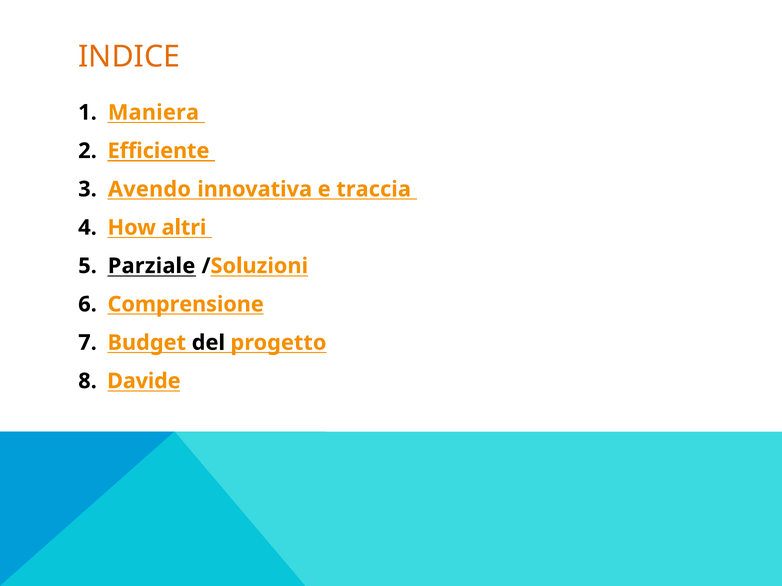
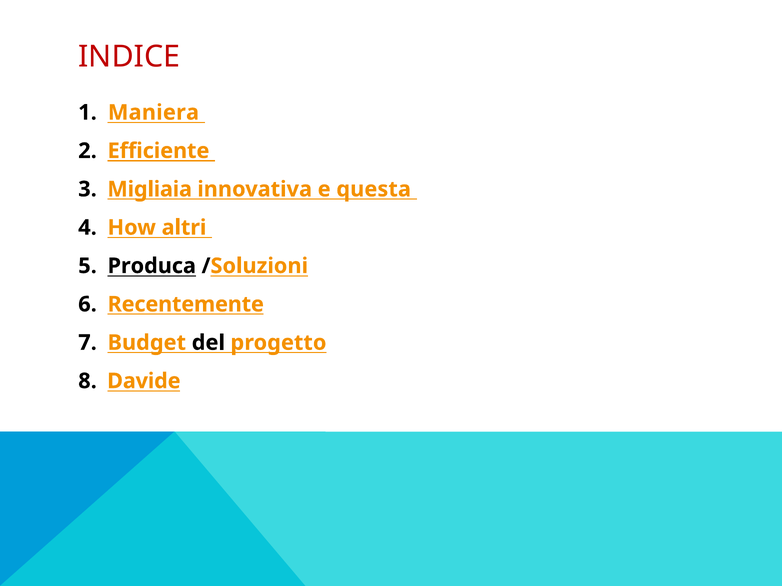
INDICE colour: orange -> red
Avendo: Avendo -> Migliaia
traccia: traccia -> questa
Parziale: Parziale -> Produca
Comprensione: Comprensione -> Recentemente
